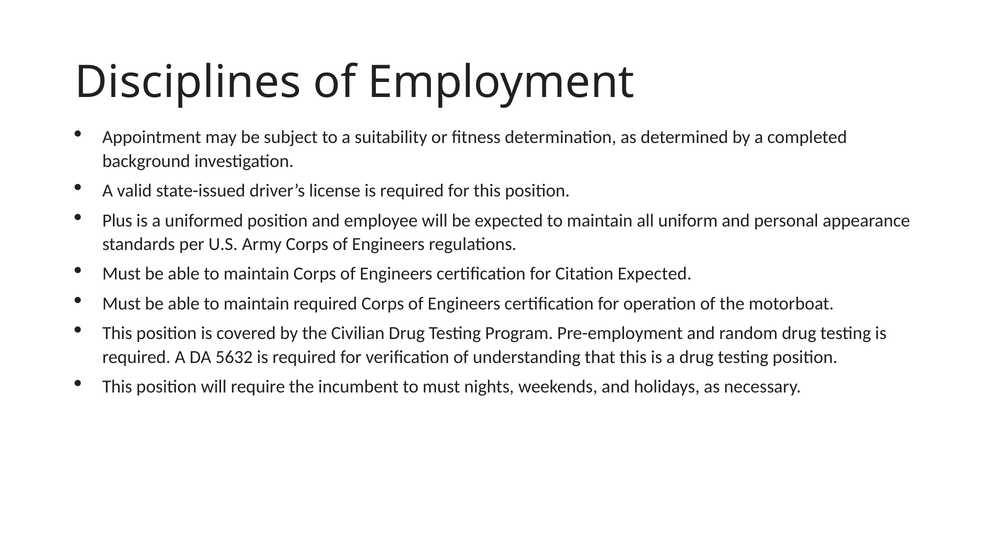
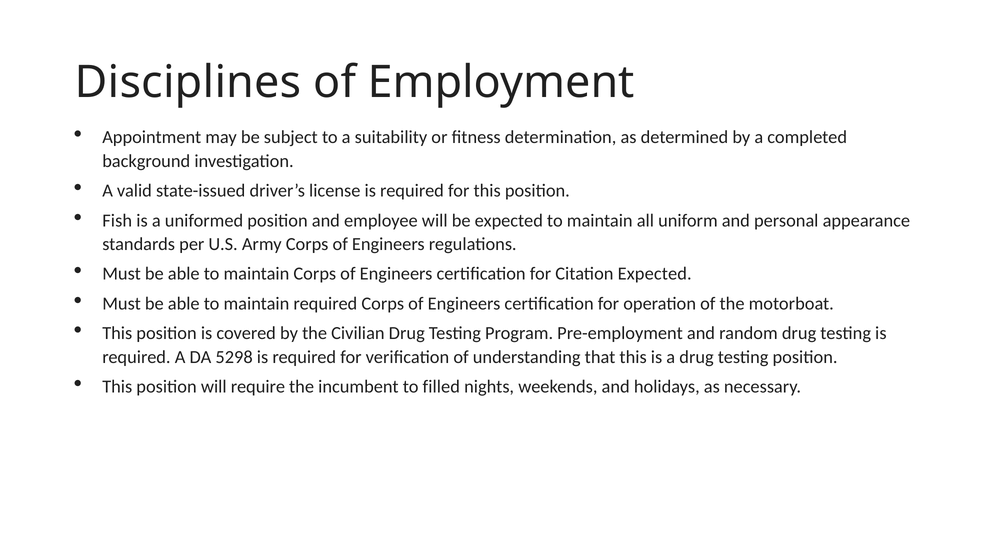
Plus: Plus -> Fish
5632: 5632 -> 5298
to must: must -> filled
